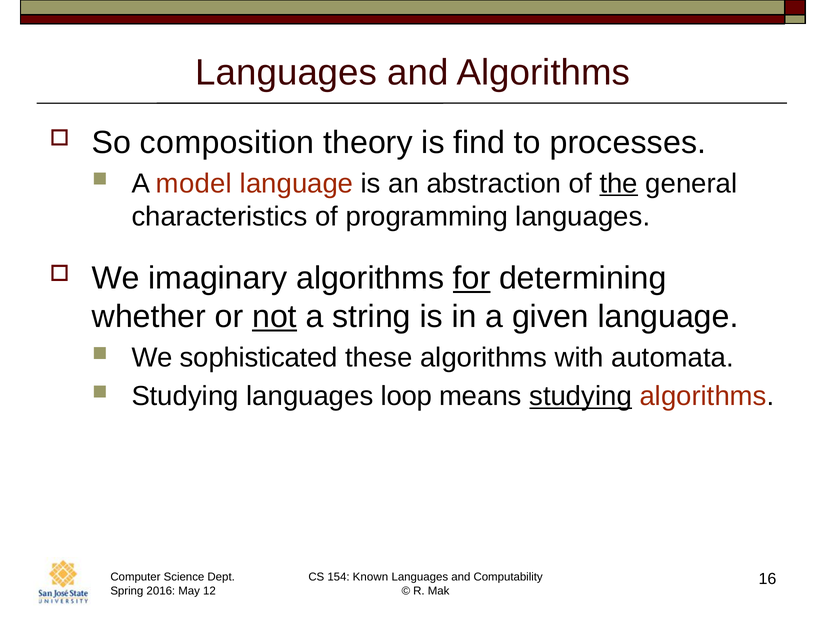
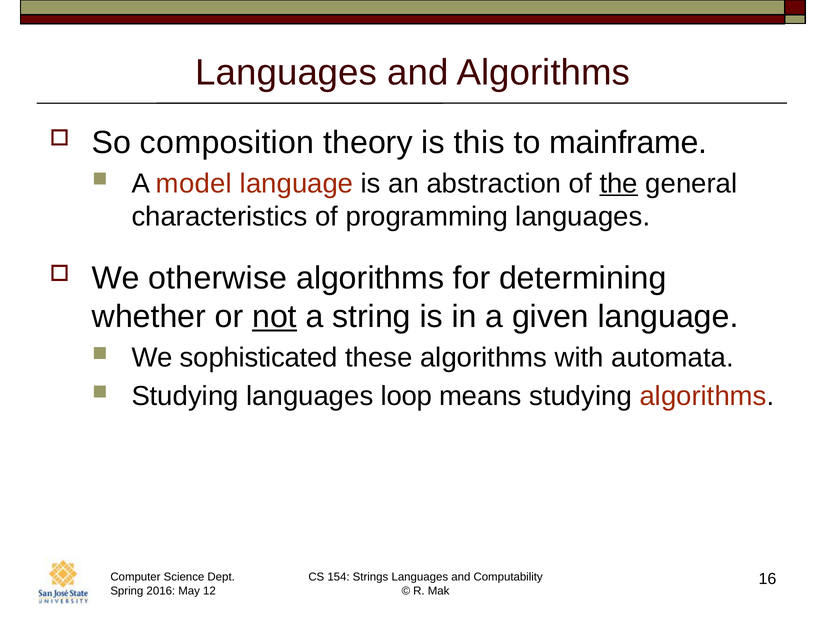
find: find -> this
processes: processes -> mainframe
imaginary: imaginary -> otherwise
for underline: present -> none
studying at (581, 397) underline: present -> none
Known: Known -> Strings
